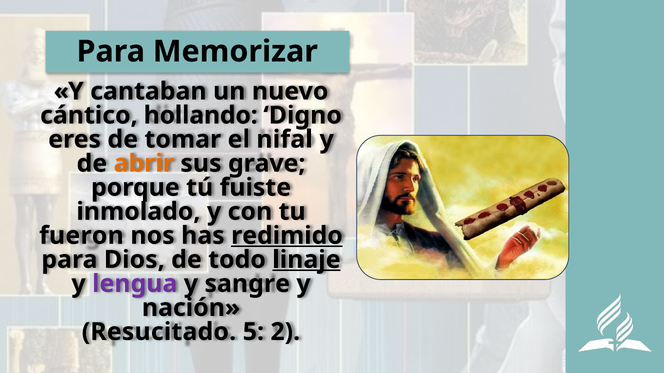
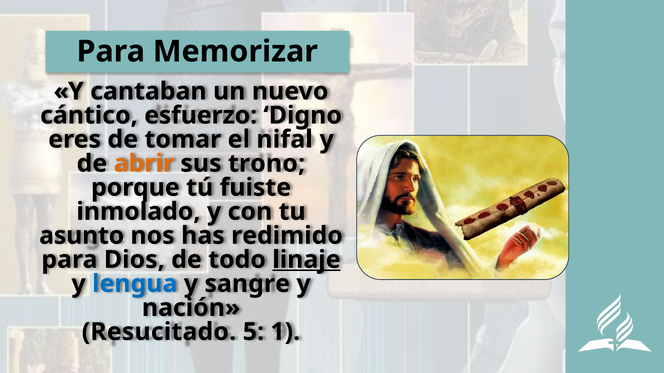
hollando: hollando -> esfuerzo
grave: grave -> trono
fueron: fueron -> asunto
redimido underline: present -> none
lengua colour: purple -> blue
2: 2 -> 1
